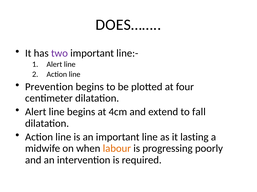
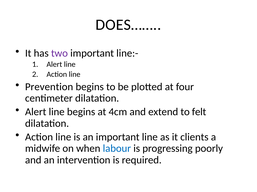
fall: fall -> felt
lasting: lasting -> clients
labour colour: orange -> blue
